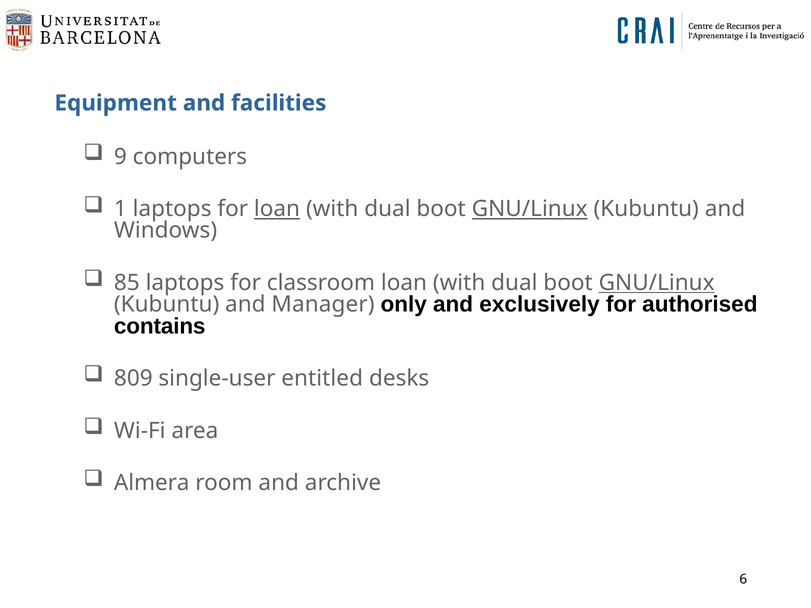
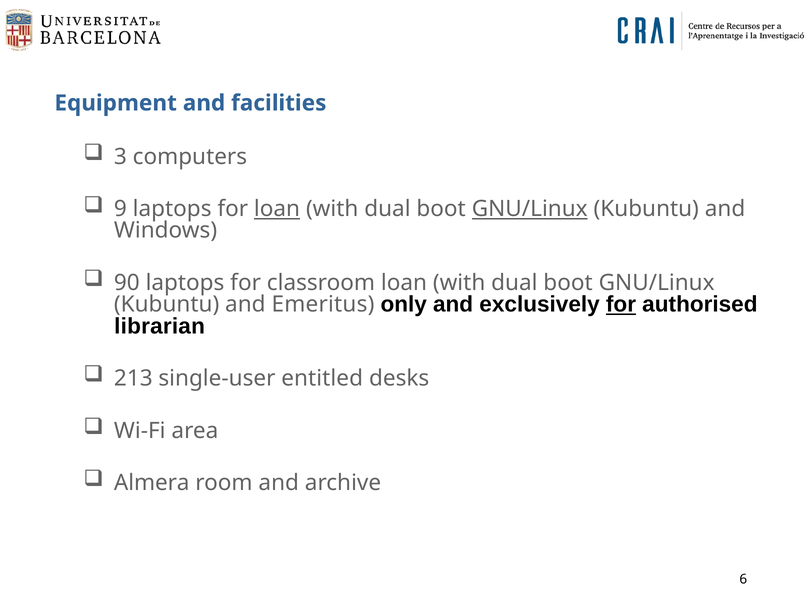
9: 9 -> 3
1: 1 -> 9
85: 85 -> 90
GNU/Linux at (657, 283) underline: present -> none
Manager: Manager -> Emeritus
for at (621, 305) underline: none -> present
contains: contains -> librarian
809: 809 -> 213
